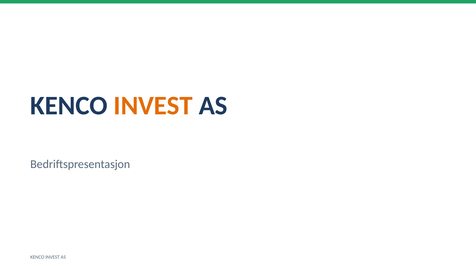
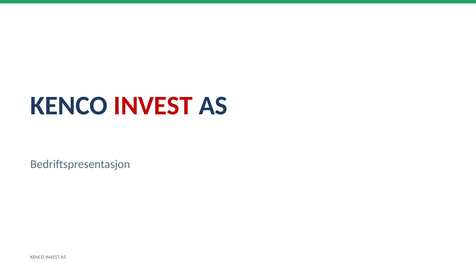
INVEST at (153, 106) colour: orange -> red
